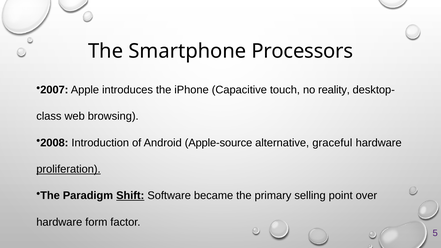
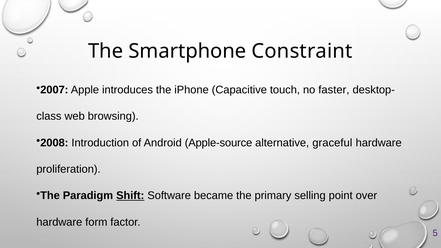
Processors: Processors -> Constraint
reality: reality -> faster
proliferation underline: present -> none
